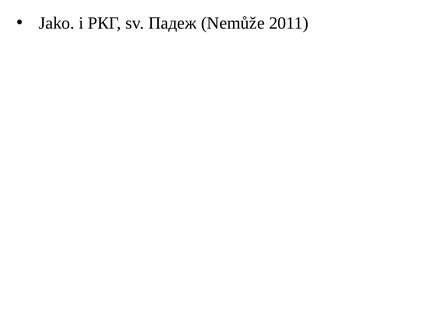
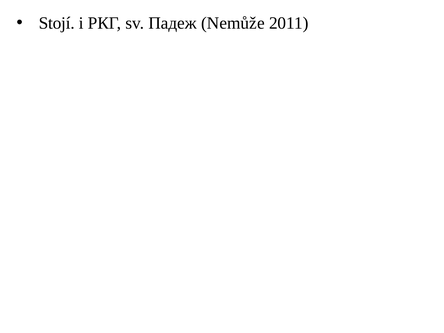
Jako: Jako -> Stojí
